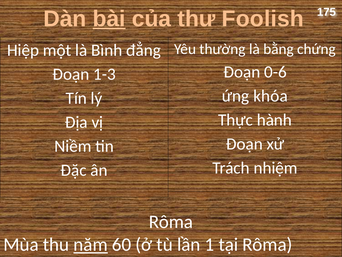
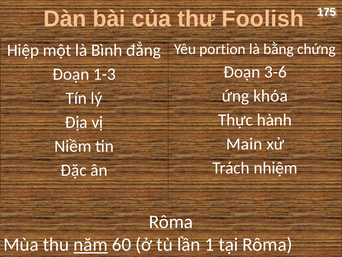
bài underline: present -> none
thường: thường -> portion
0-6: 0-6 -> 3-6
Đoạn at (244, 144): Đoạn -> Main
